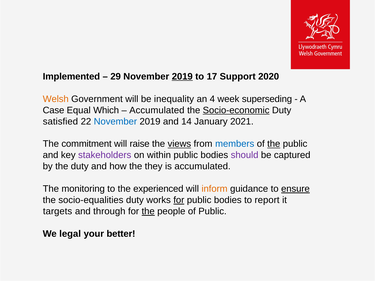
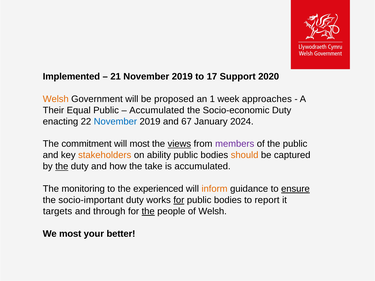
29: 29 -> 21
2019 at (182, 77) underline: present -> none
inequality: inequality -> proposed
4: 4 -> 1
superseding: superseding -> approaches
Case: Case -> Their
Equal Which: Which -> Public
Socio-economic underline: present -> none
satisfied: satisfied -> enacting
14: 14 -> 67
2021: 2021 -> 2024
will raise: raise -> most
members colour: blue -> purple
the at (274, 144) underline: present -> none
stakeholders colour: purple -> orange
within: within -> ability
should colour: purple -> orange
the at (62, 167) underline: none -> present
they: they -> take
socio-equalities: socio-equalities -> socio-important
of Public: Public -> Welsh
We legal: legal -> most
